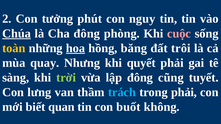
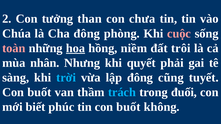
phút: phút -> than
nguy: nguy -> chưa
Chúa underline: present -> none
toàn colour: yellow -> pink
băng: băng -> niềm
quay: quay -> nhân
trời colour: light green -> light blue
lưng at (39, 92): lưng -> buốt
trong phải: phải -> đuối
quan: quan -> phúc
